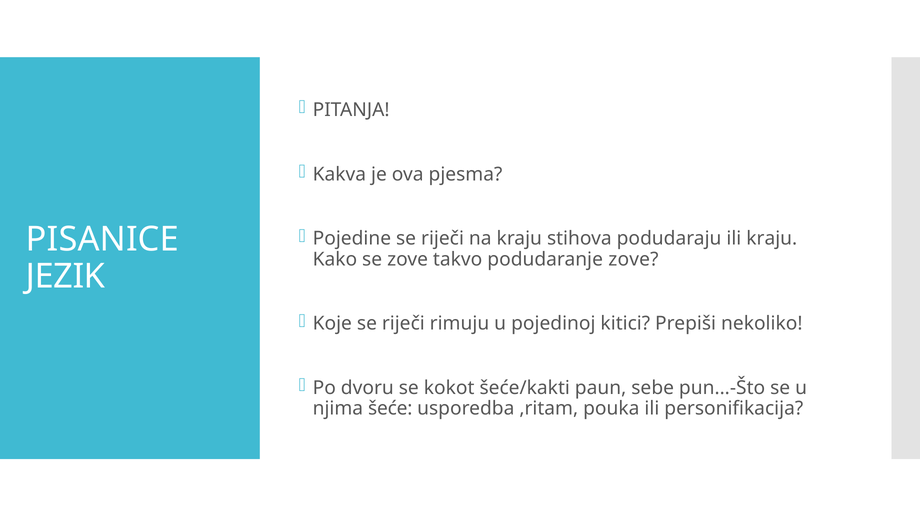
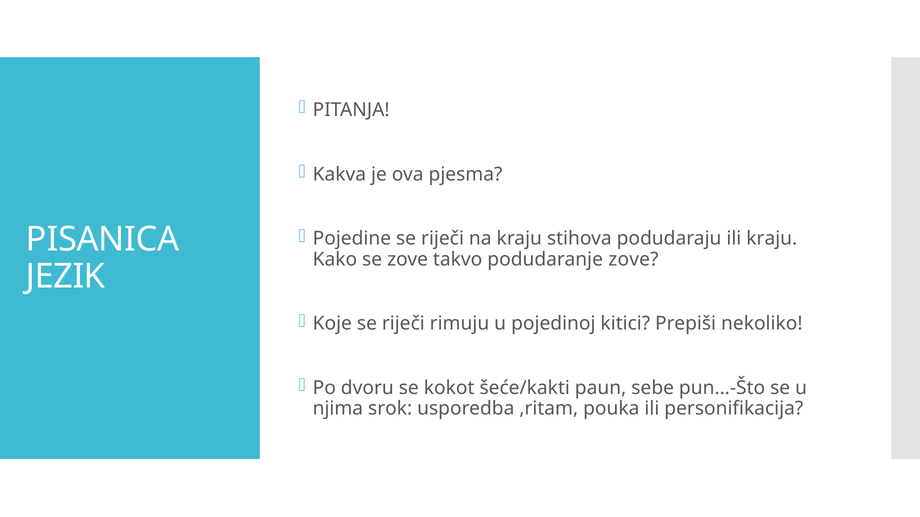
PISANICE: PISANICE -> PISANICA
šeće: šeće -> srok
